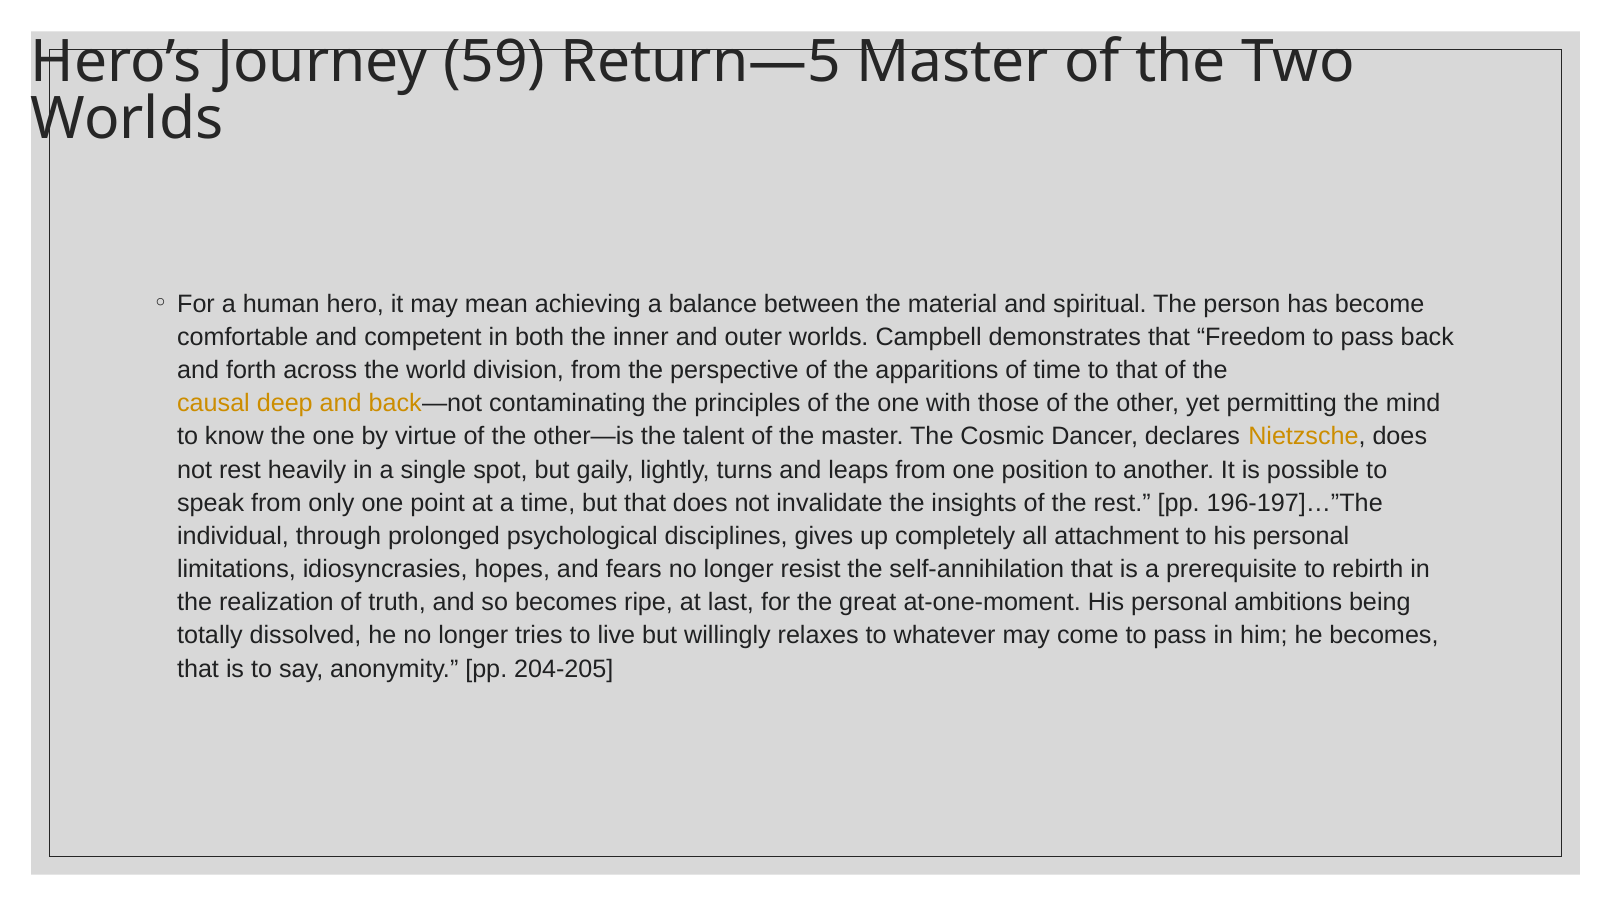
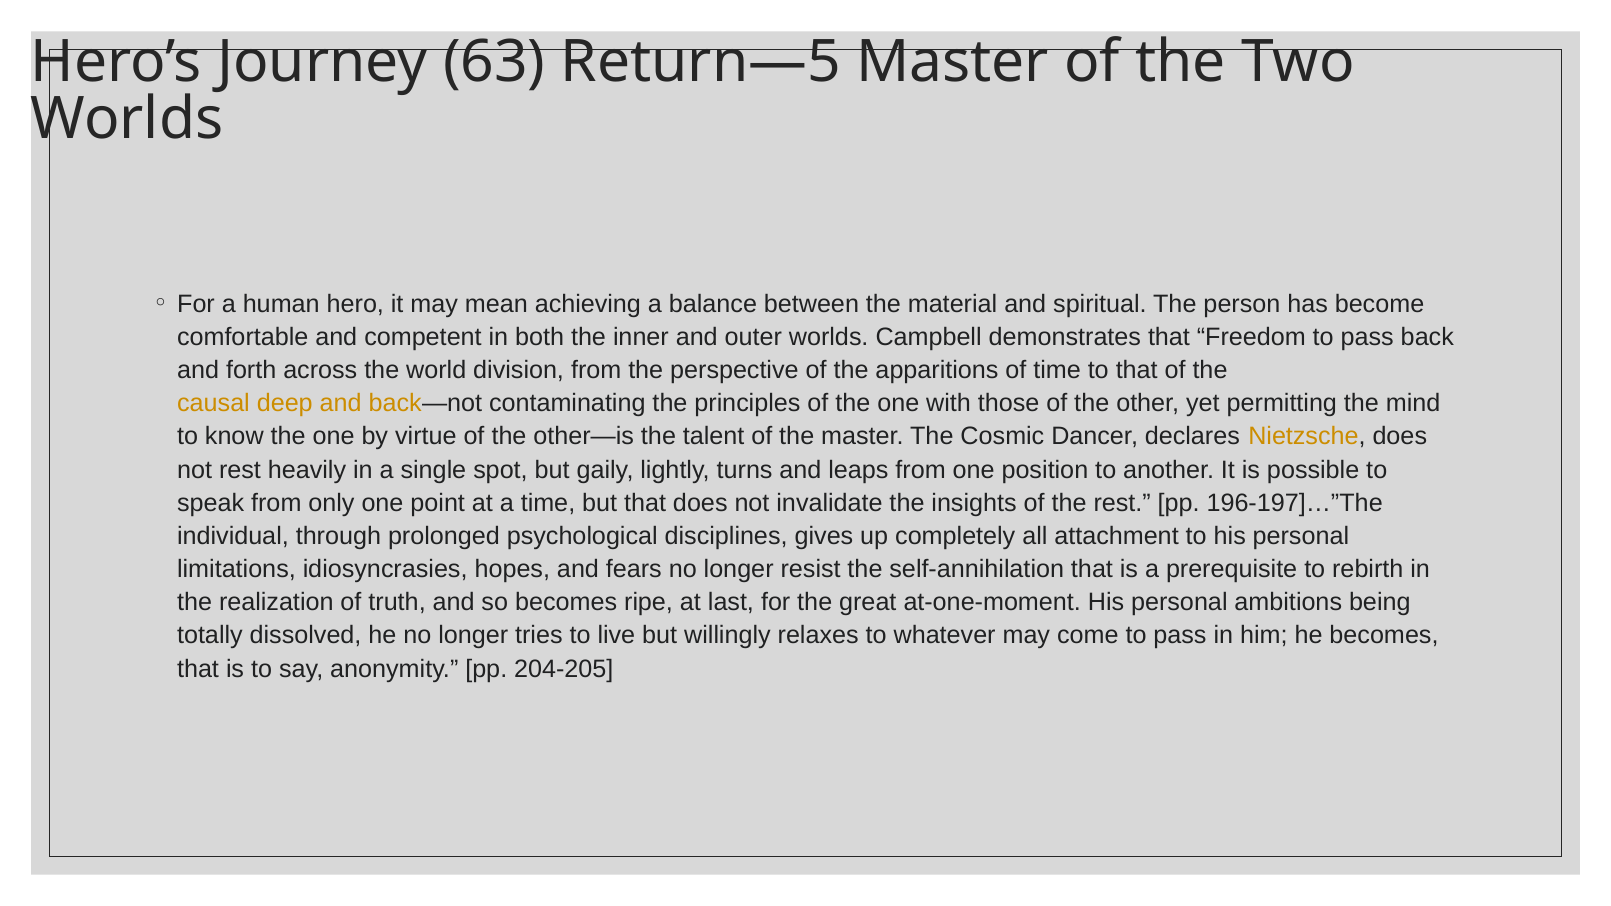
59: 59 -> 63
